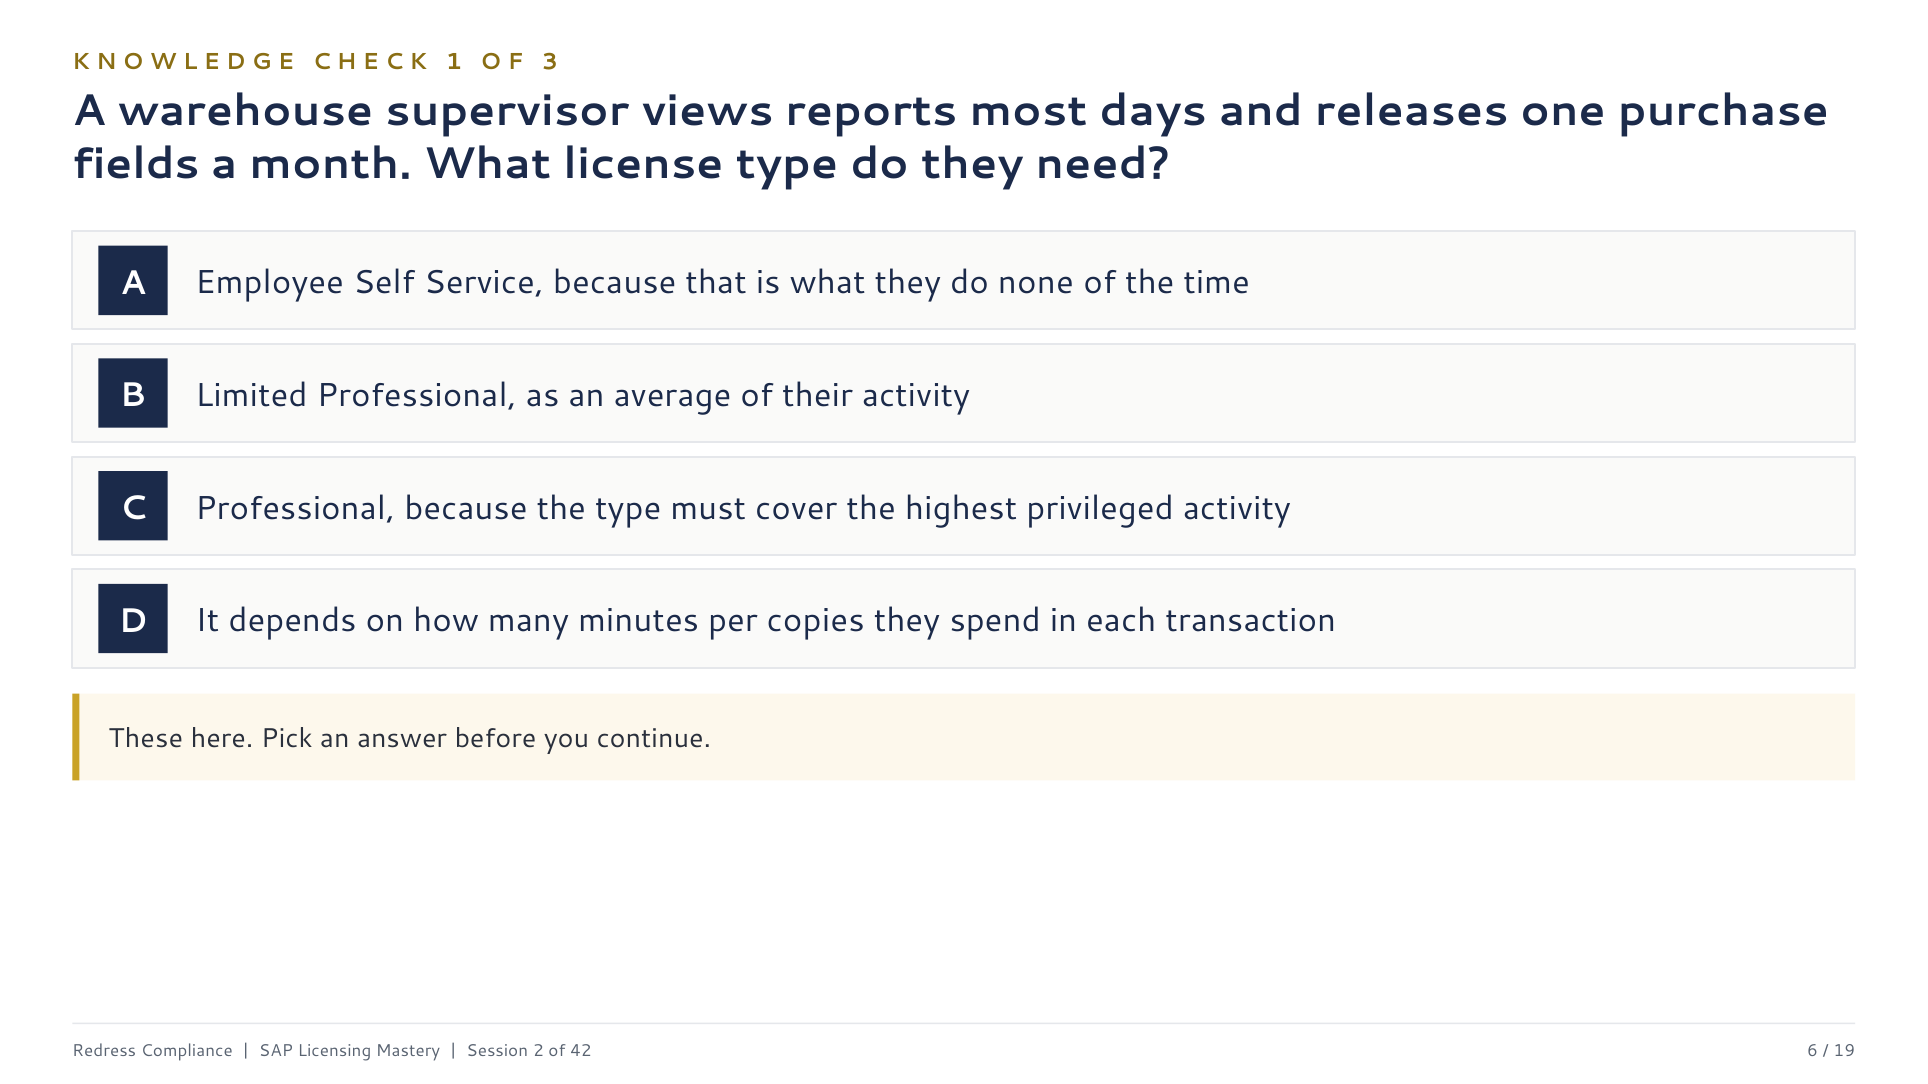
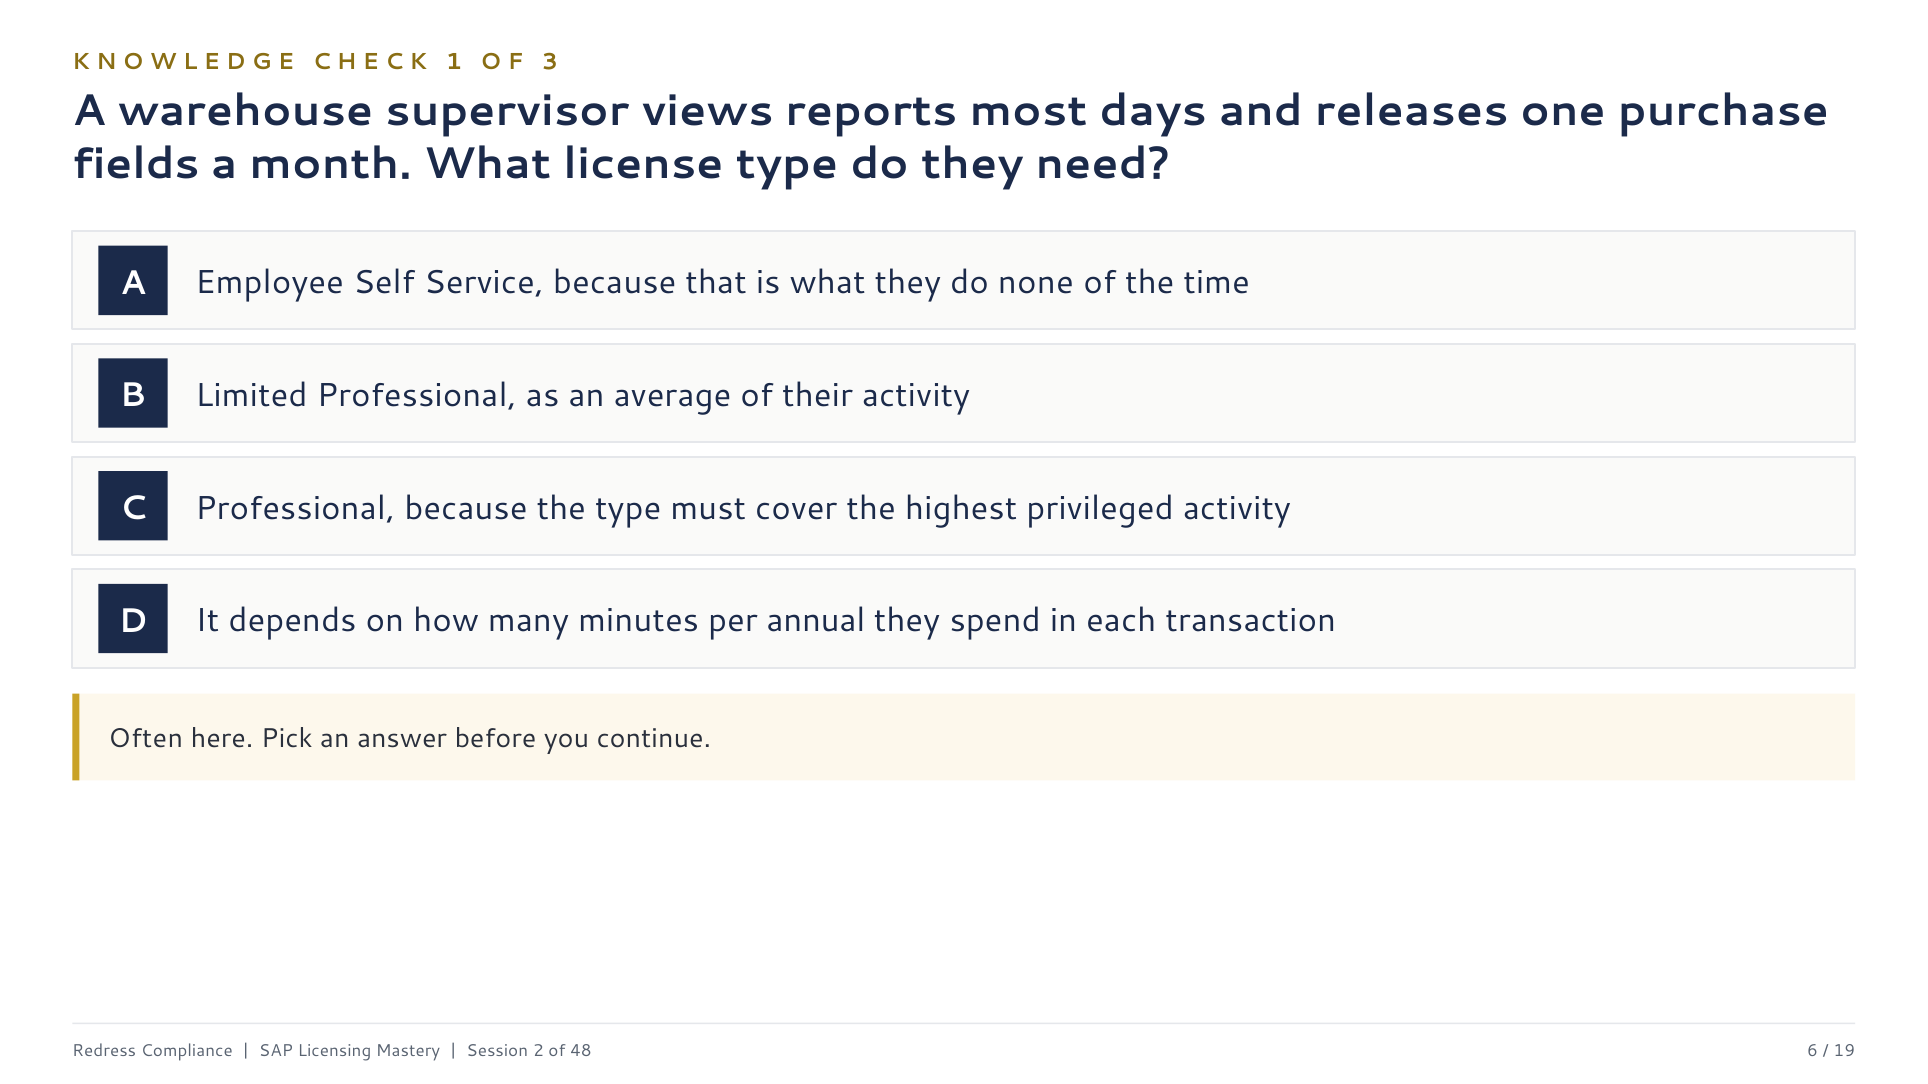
copies: copies -> annual
These: These -> Often
42: 42 -> 48
